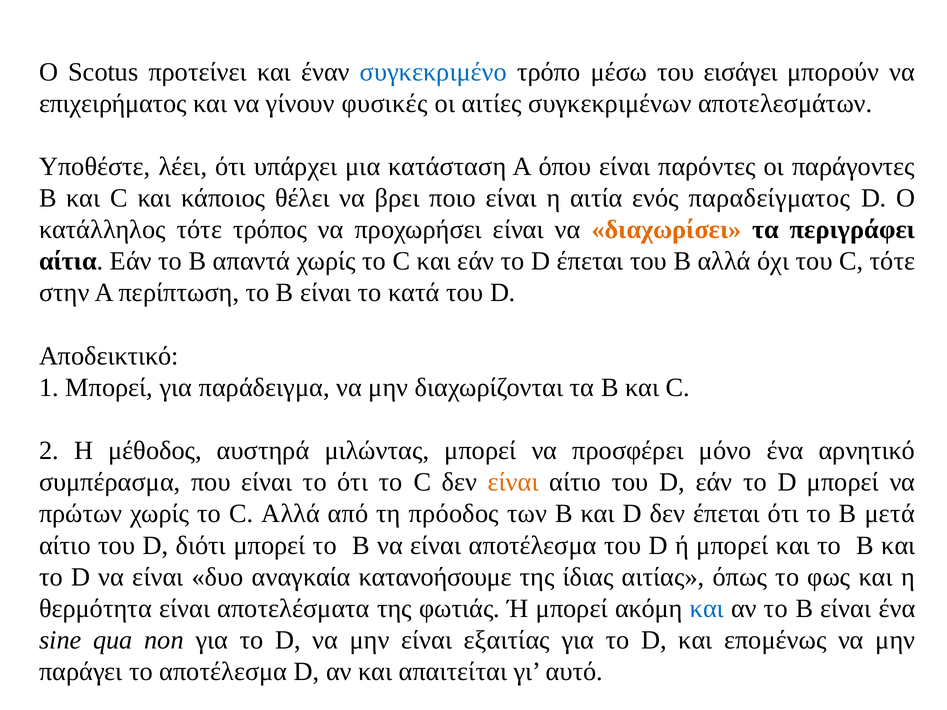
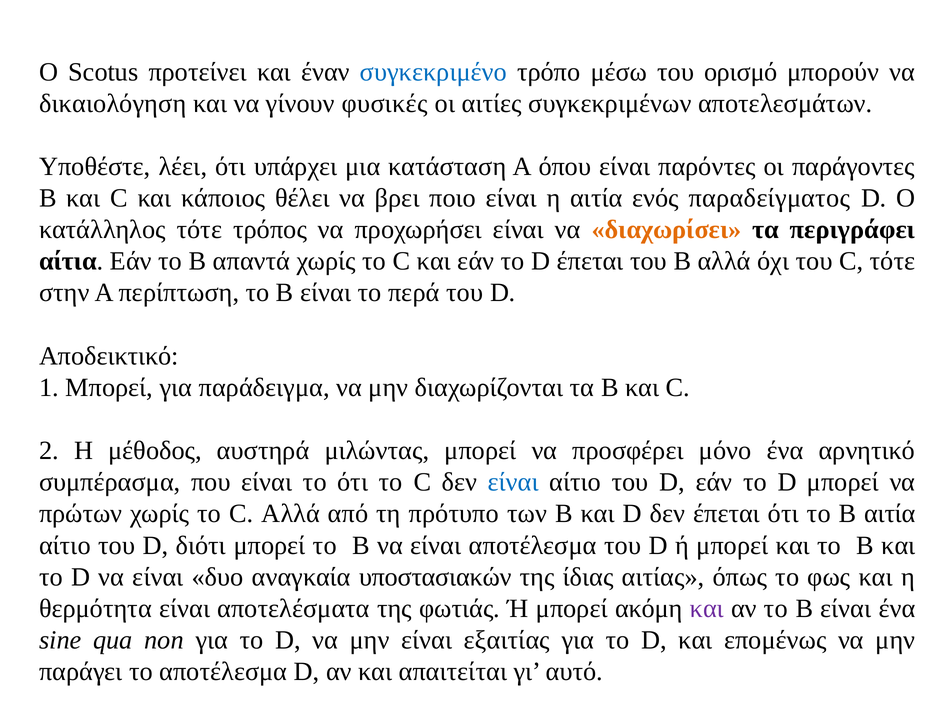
εισάγει: εισάγει -> ορισμό
επιχειρήματος: επιχειρήματος -> δικαιολόγηση
κατά: κατά -> περά
είναι at (513, 482) colour: orange -> blue
πρόοδος: πρόοδος -> πρότυπο
B μετά: μετά -> αιτία
κατανοήσουμε: κατανοήσουμε -> υποστασιακών
και at (707, 609) colour: blue -> purple
